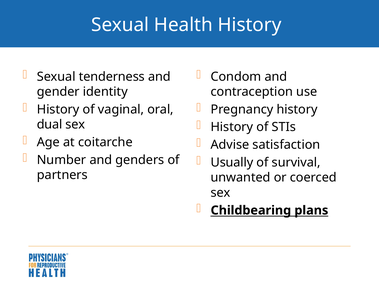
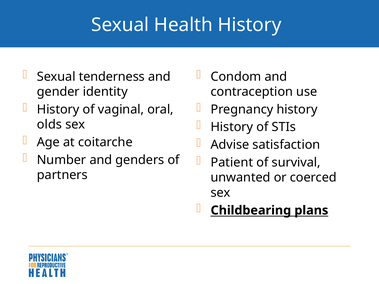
dual: dual -> olds
Usually: Usually -> Patient
